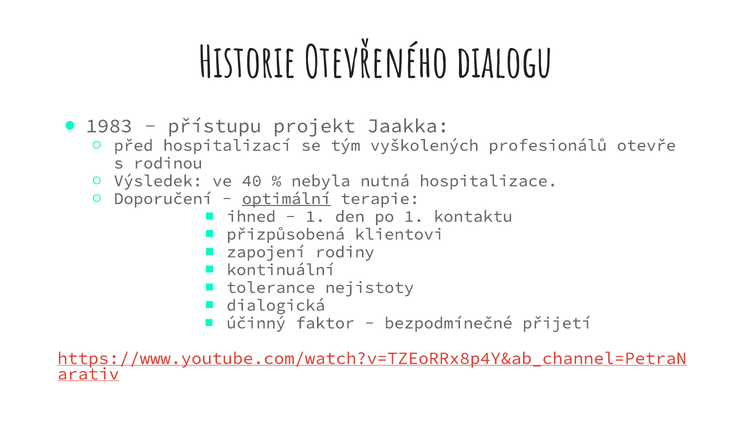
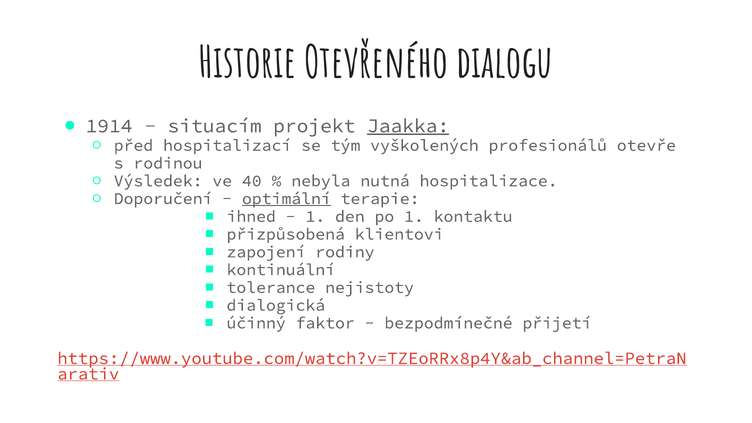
1983: 1983 -> 1914
přístupu: přístupu -> situacím
Jaakka underline: none -> present
